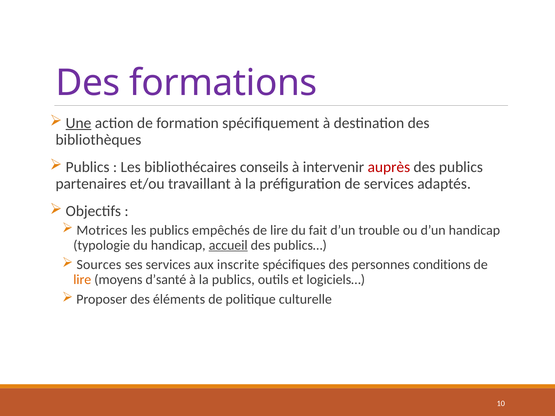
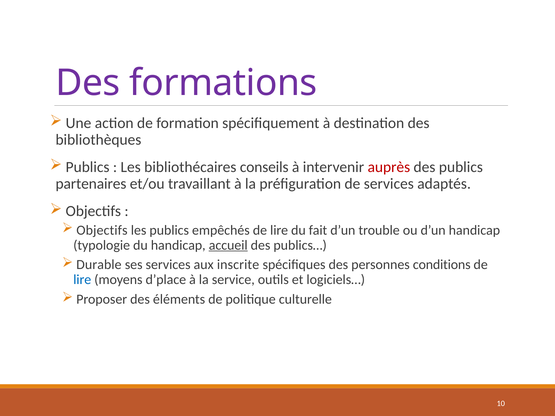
Une underline: present -> none
Motrices at (102, 230): Motrices -> Objectifs
Sources: Sources -> Durable
lire at (82, 280) colour: orange -> blue
d’santé: d’santé -> d’place
la publics: publics -> service
